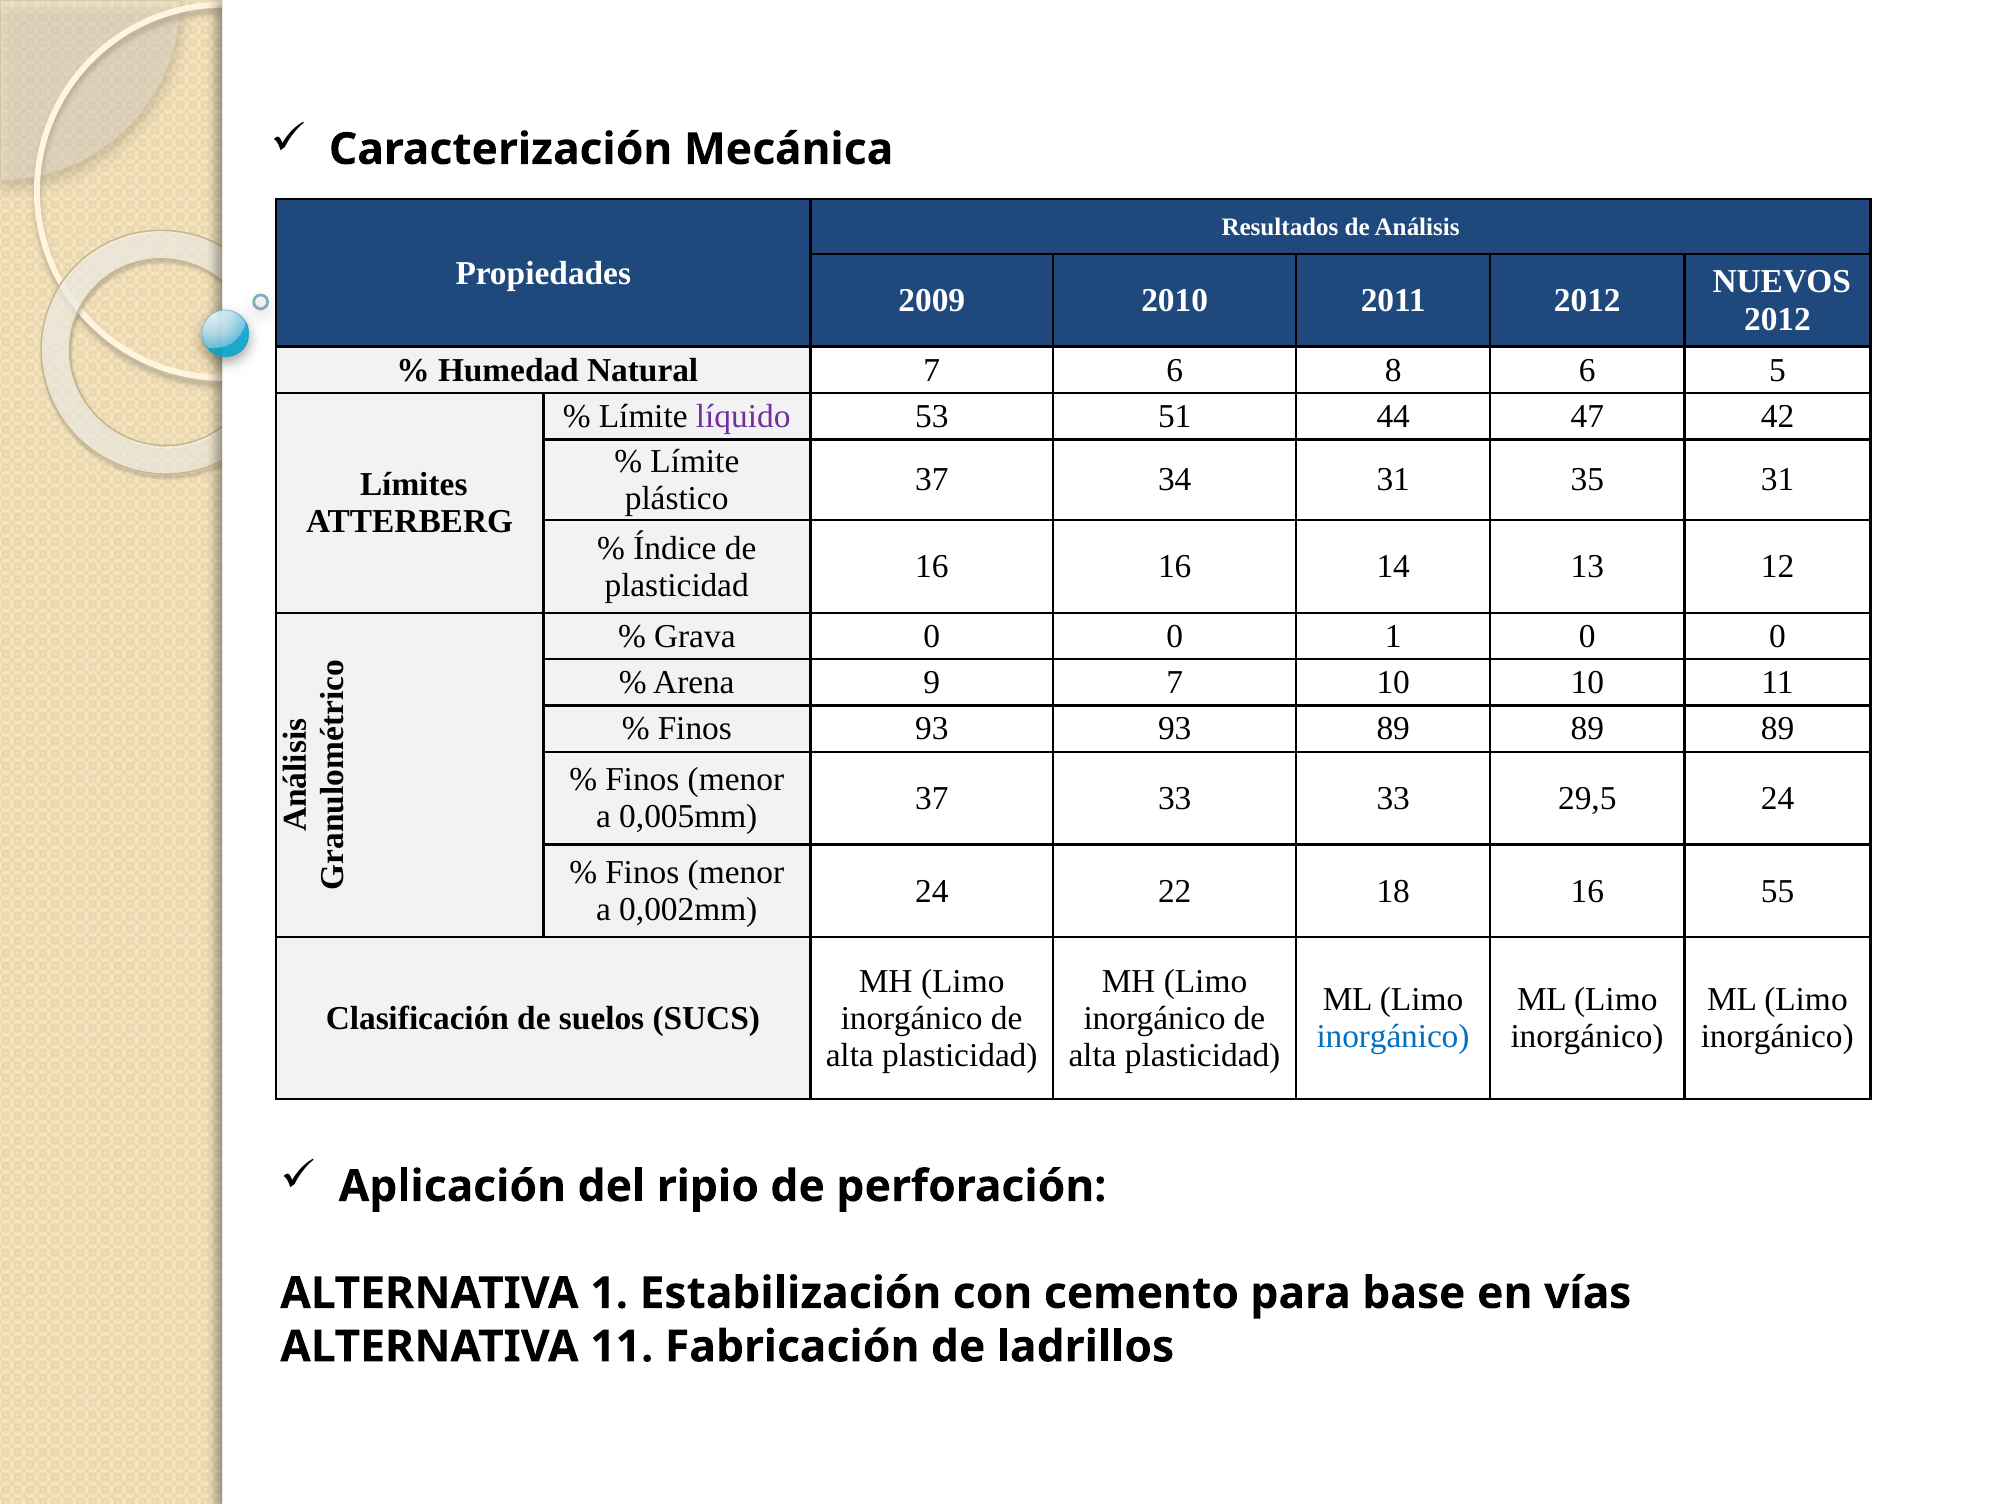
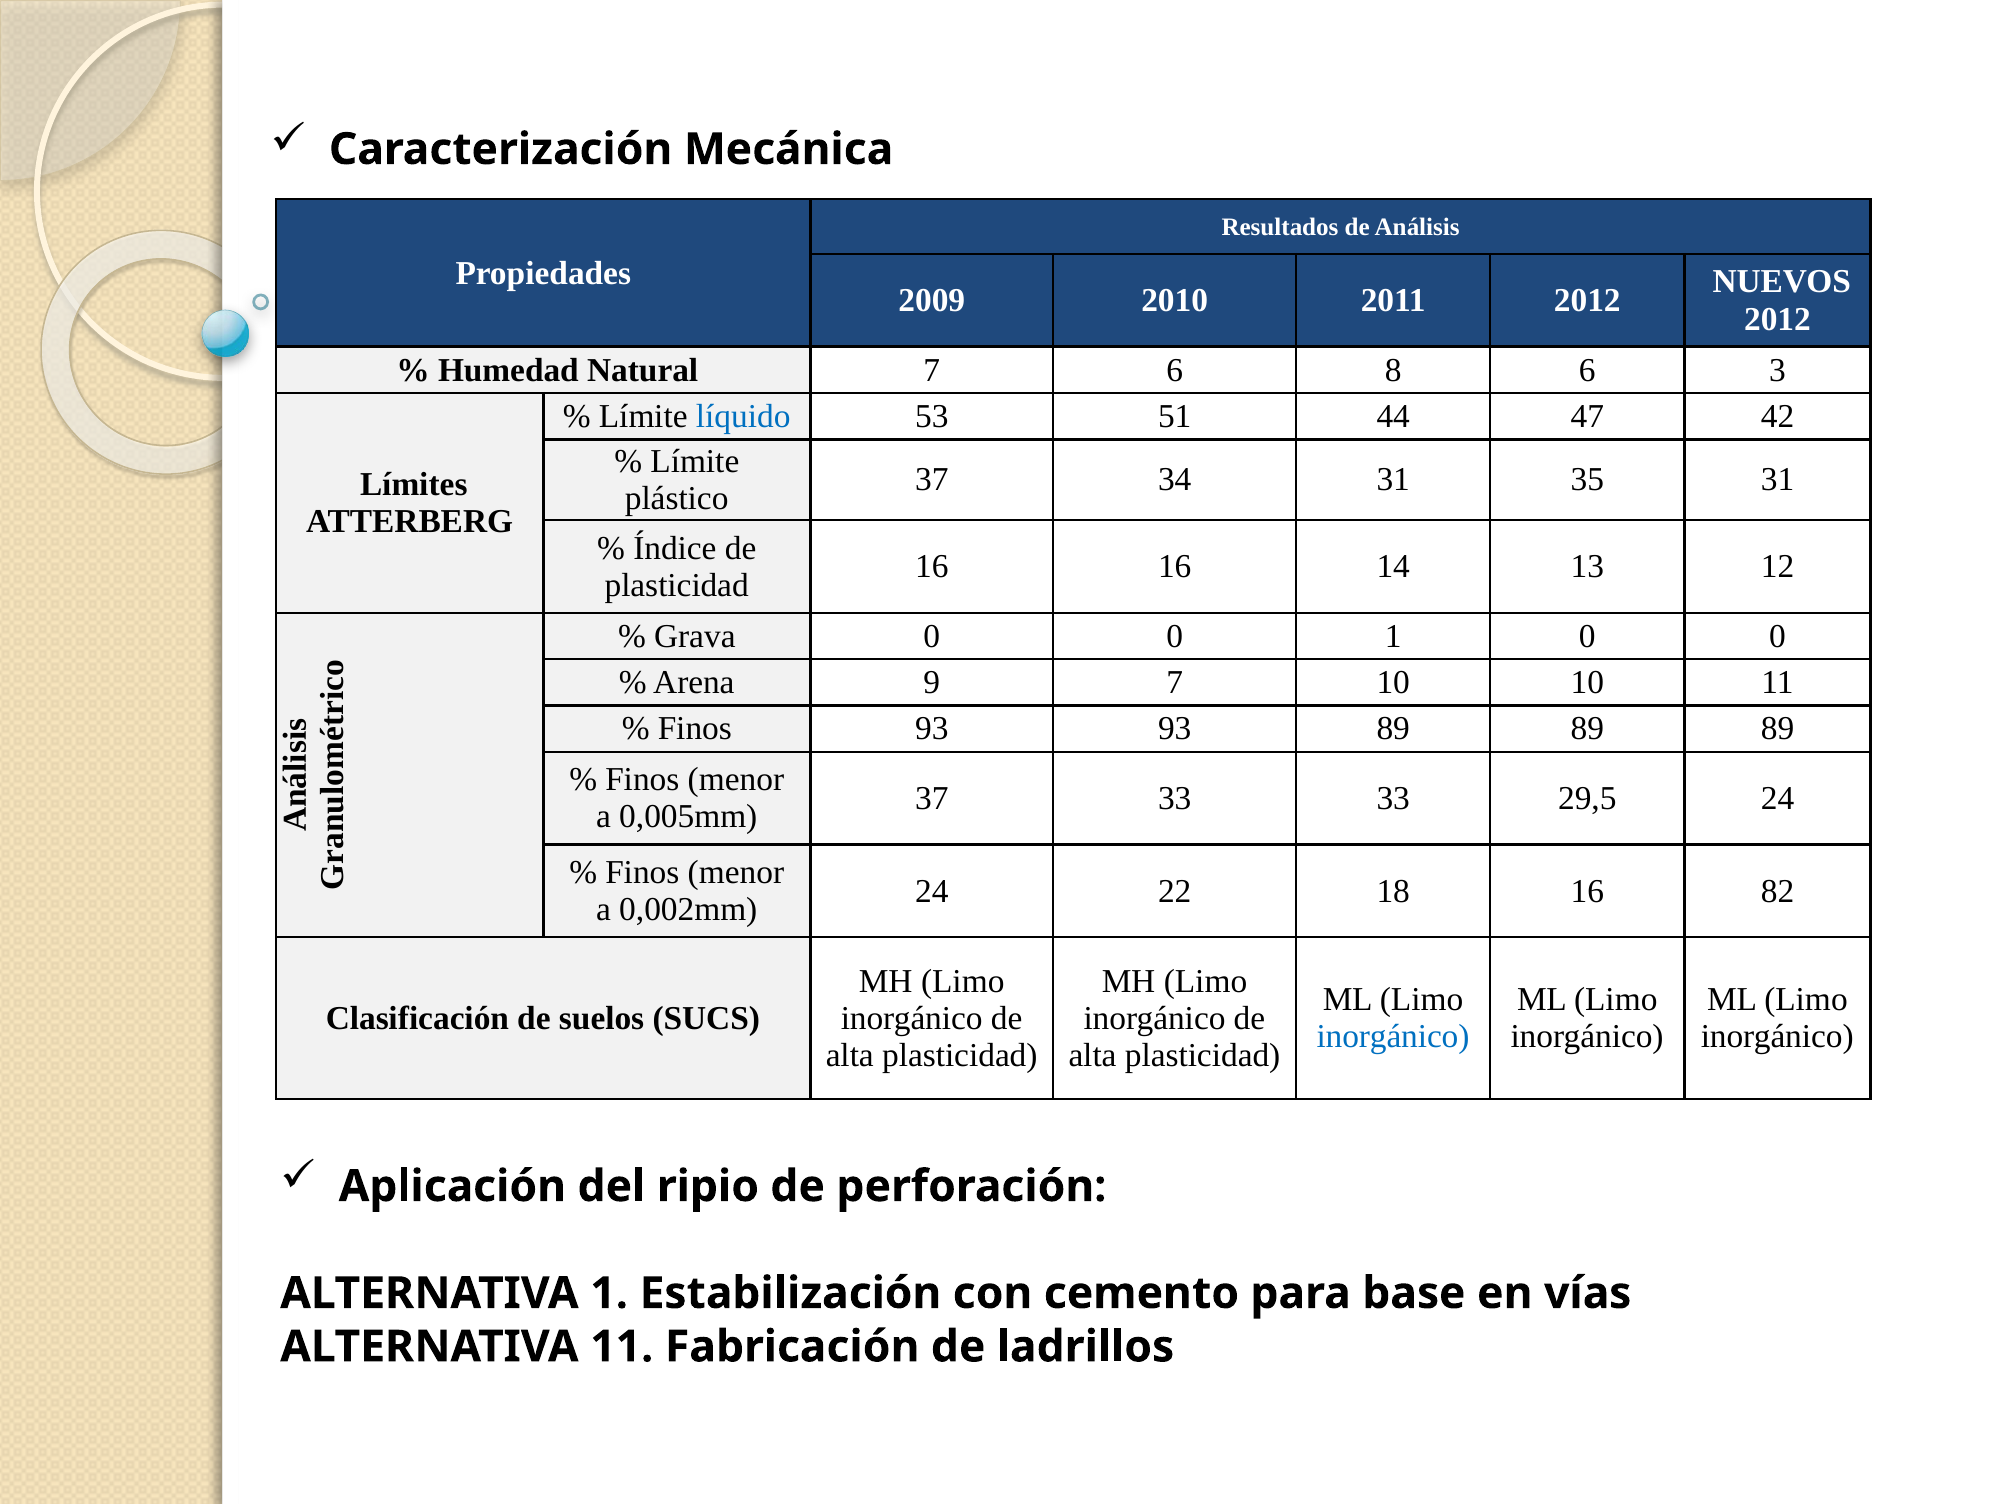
5: 5 -> 3
líquido colour: purple -> blue
55: 55 -> 82
